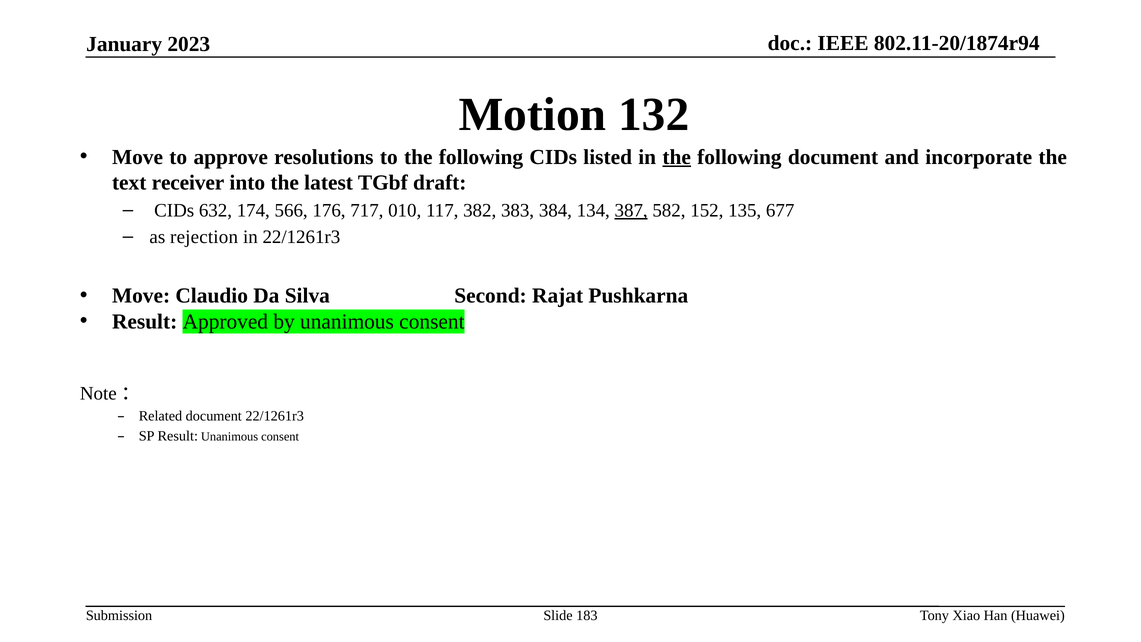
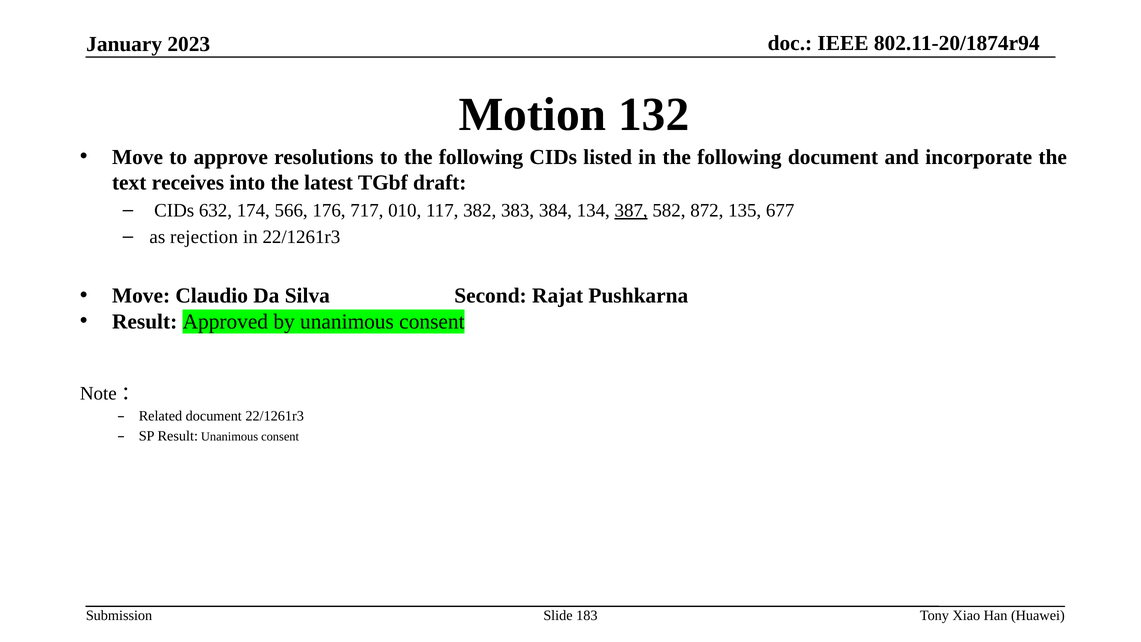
the at (677, 157) underline: present -> none
receiver: receiver -> receives
152: 152 -> 872
